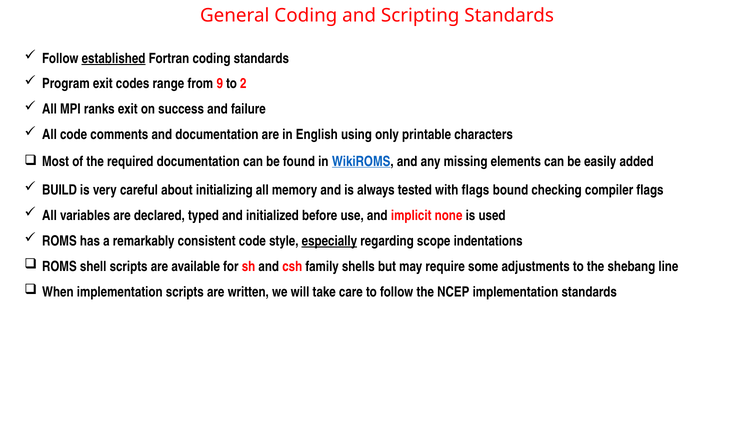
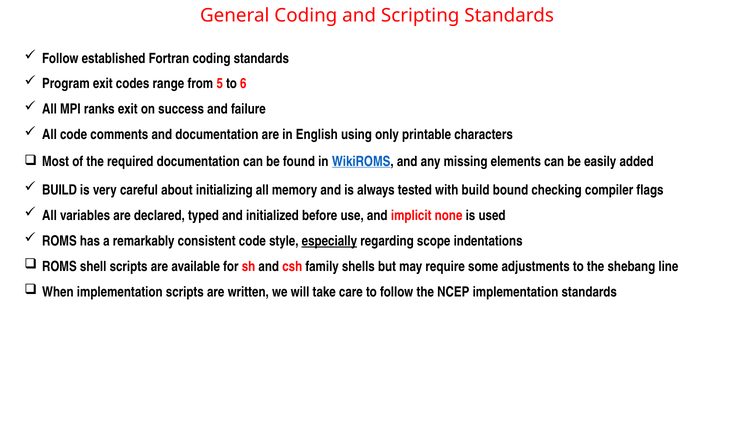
established underline: present -> none
9: 9 -> 5
2: 2 -> 6
with flags: flags -> build
